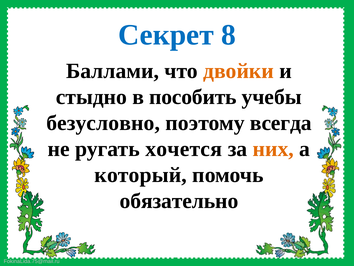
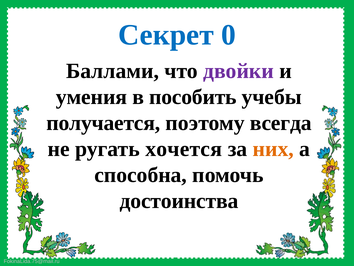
8: 8 -> 0
двойки colour: orange -> purple
стыдно: стыдно -> умения
безусловно: безусловно -> получается
который: который -> способна
обязательно: обязательно -> достоинства
